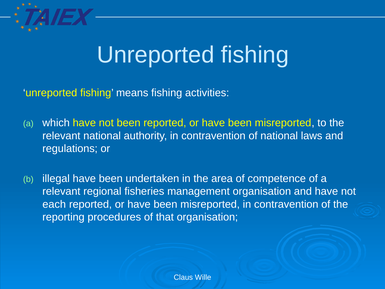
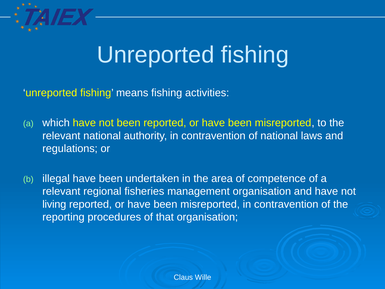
each: each -> living
